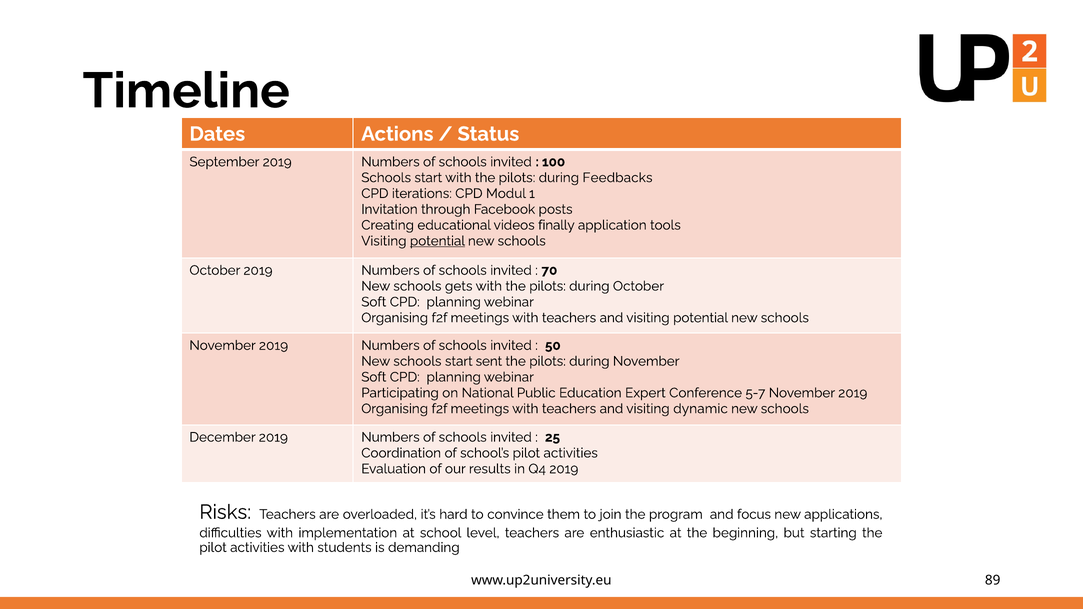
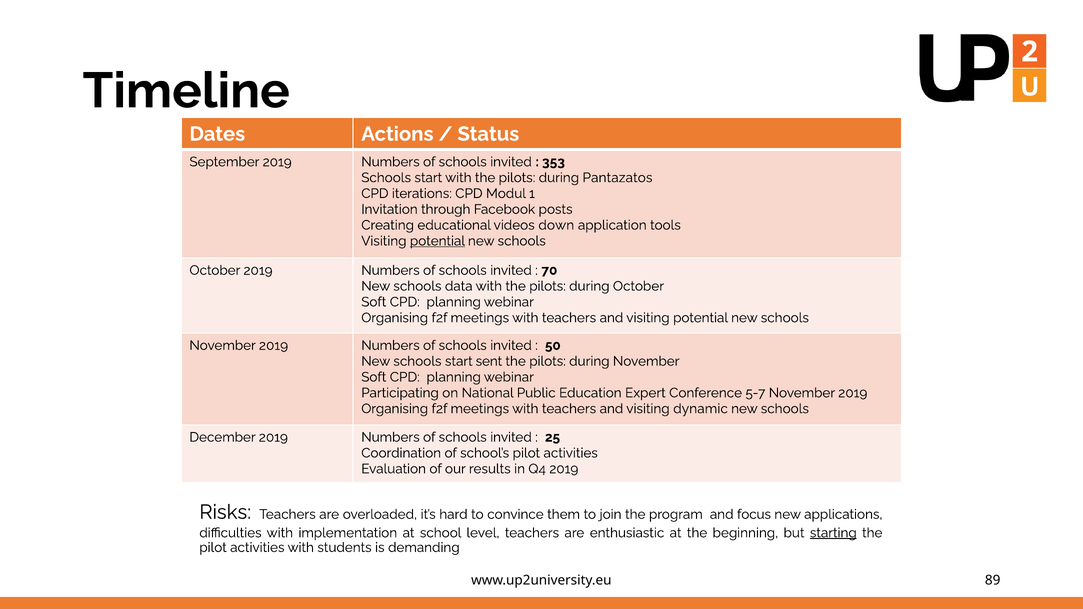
100: 100 -> 353
Feedbacks: Feedbacks -> Pantazatos
finally: finally -> down
gets: gets -> data
starting underline: none -> present
